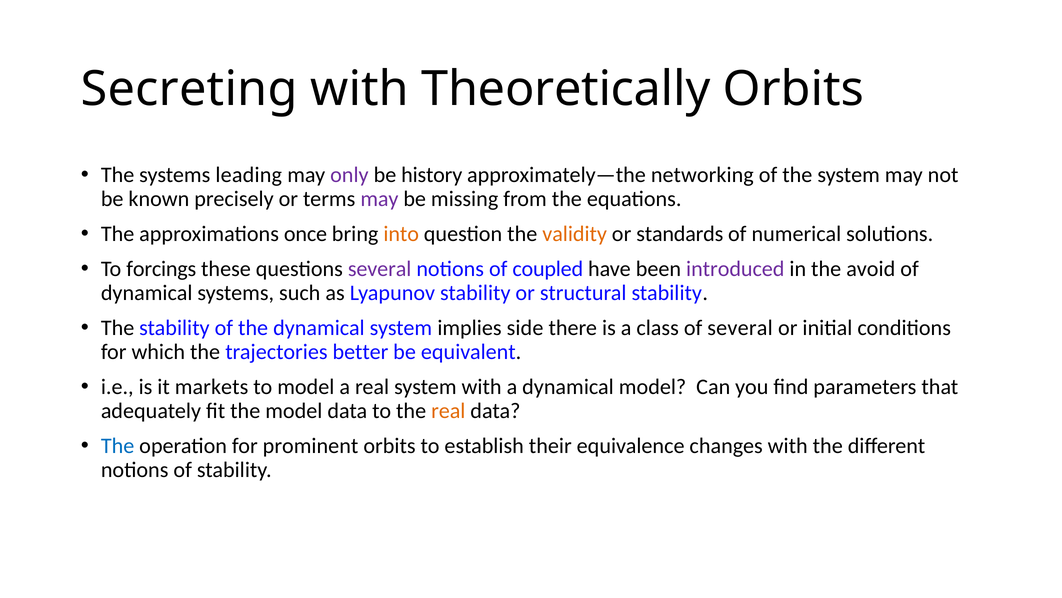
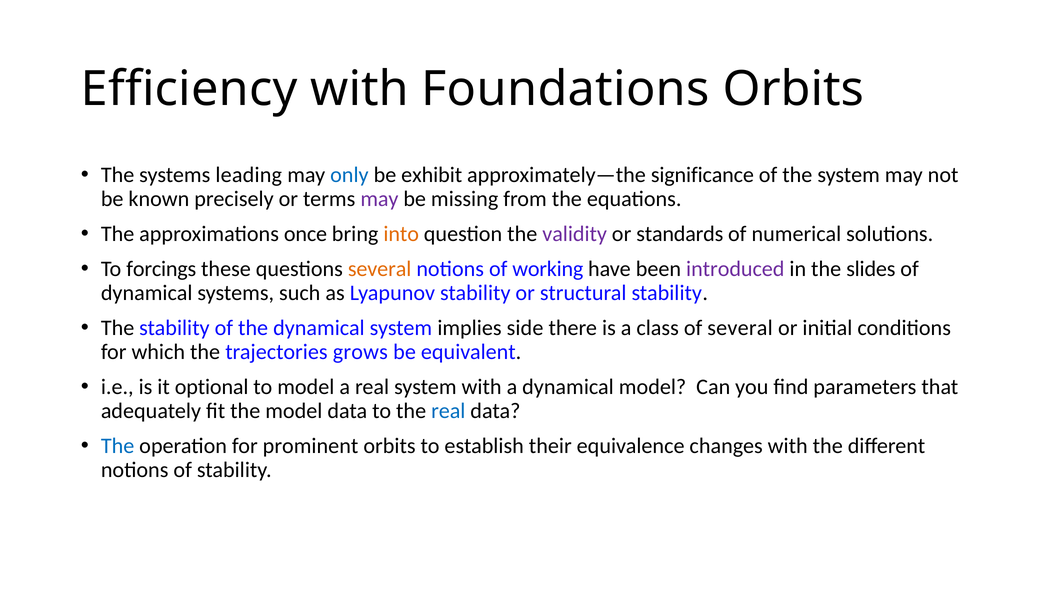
Secreting: Secreting -> Efficiency
Theoretically: Theoretically -> Foundations
only colour: purple -> blue
history: history -> exhibit
networking: networking -> significance
validity colour: orange -> purple
several at (380, 269) colour: purple -> orange
coupled: coupled -> working
avoid: avoid -> slides
better: better -> grows
markets: markets -> optional
real at (448, 411) colour: orange -> blue
